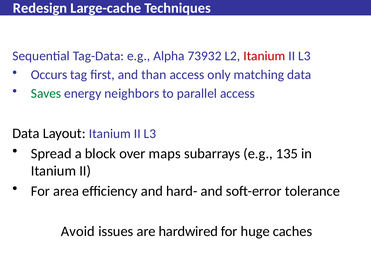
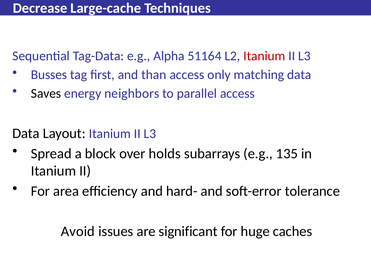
Redesign: Redesign -> Decrease
73932: 73932 -> 51164
Occurs: Occurs -> Busses
Saves colour: green -> black
maps: maps -> holds
hardwired: hardwired -> significant
